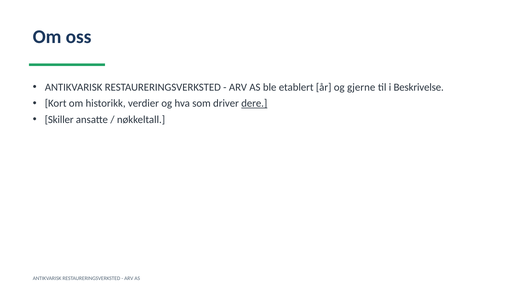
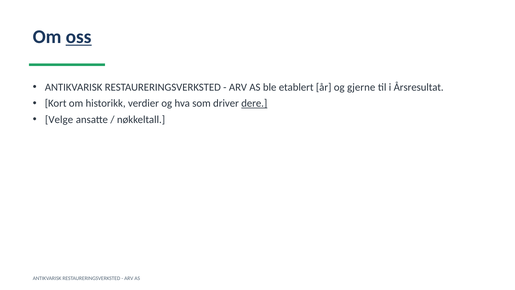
oss underline: none -> present
Beskrivelse: Beskrivelse -> Årsresultat
Skiller: Skiller -> Velge
